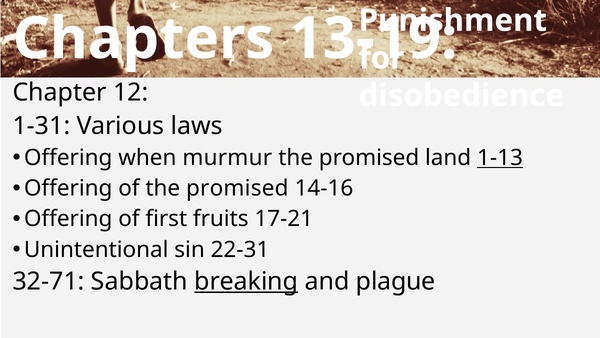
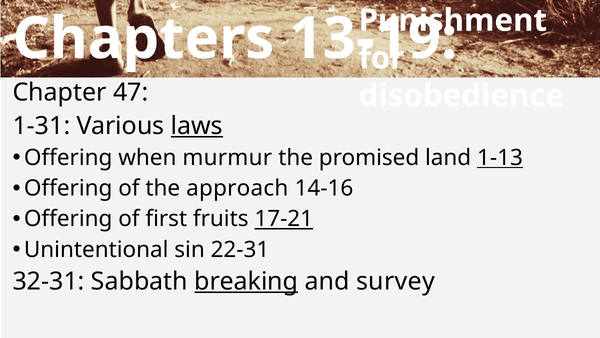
12: 12 -> 47
laws underline: none -> present
of the promised: promised -> approach
17-21 underline: none -> present
32-71: 32-71 -> 32-31
plague: plague -> survey
